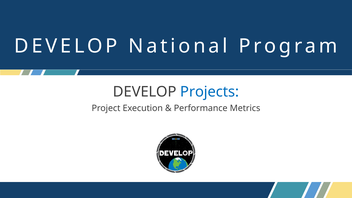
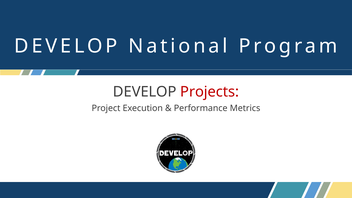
Projects colour: blue -> red
